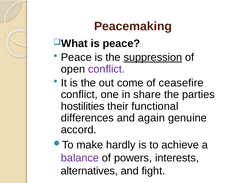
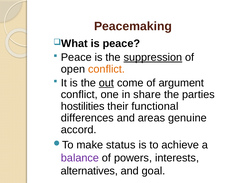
conflict at (107, 69) colour: purple -> orange
out underline: none -> present
ceasefire: ceasefire -> argument
again: again -> areas
hardly: hardly -> status
fight: fight -> goal
